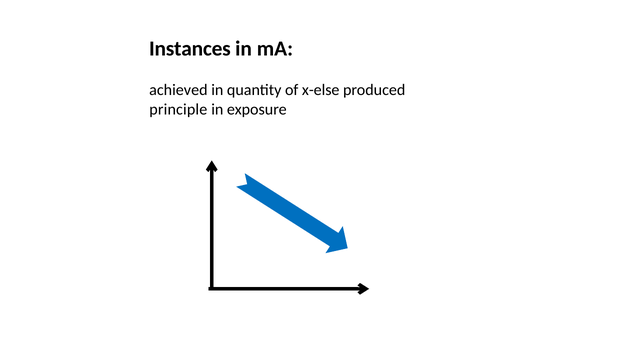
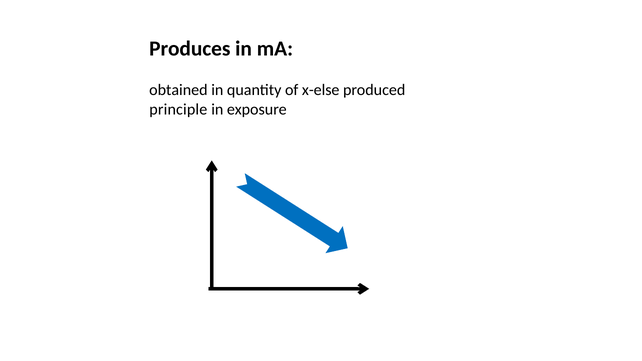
Instances: Instances -> Produces
achieved: achieved -> obtained
